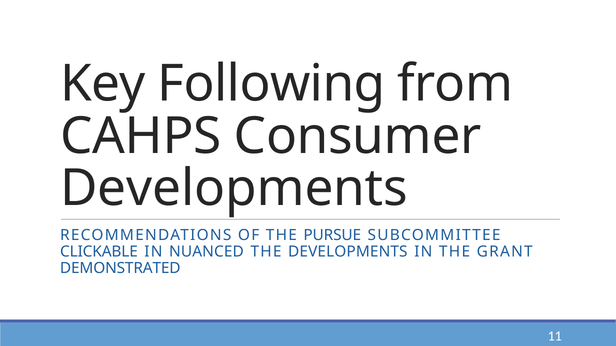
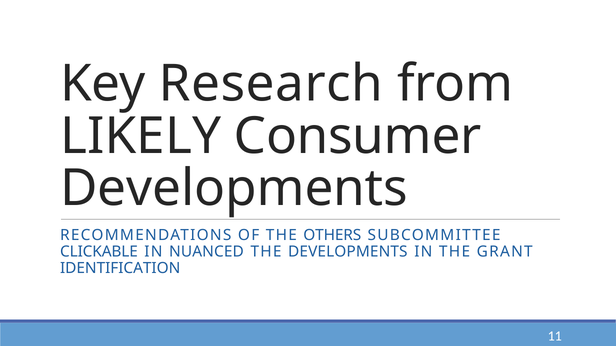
Following: Following -> Research
CAHPS: CAHPS -> LIKELY
PURSUE: PURSUE -> OTHERS
DEMONSTRATED: DEMONSTRATED -> IDENTIFICATION
